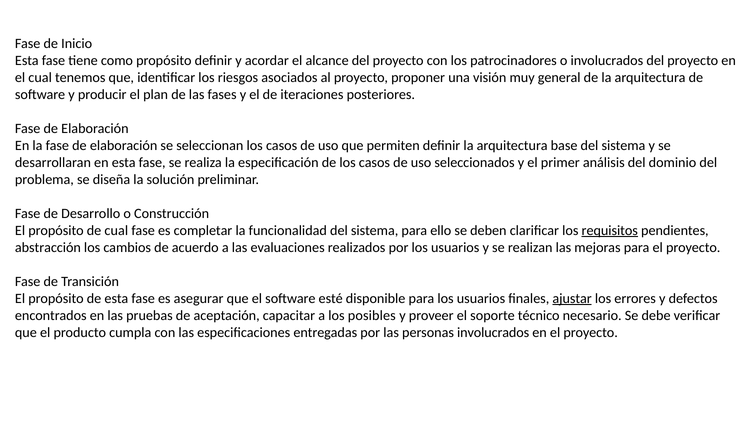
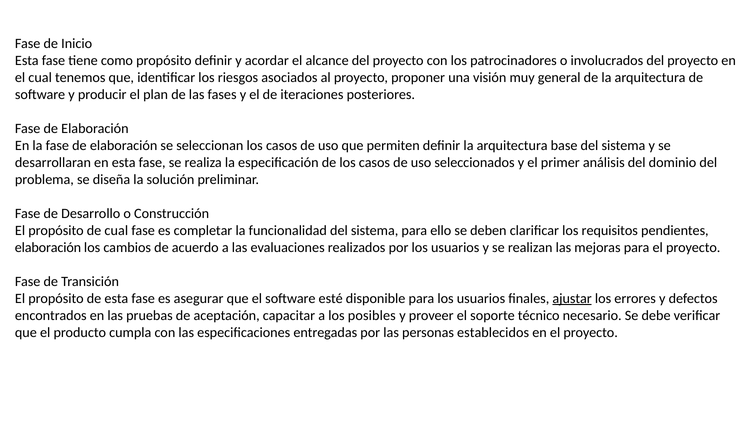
requisitos underline: present -> none
abstracción at (48, 247): abstracción -> elaboración
personas involucrados: involucrados -> establecidos
